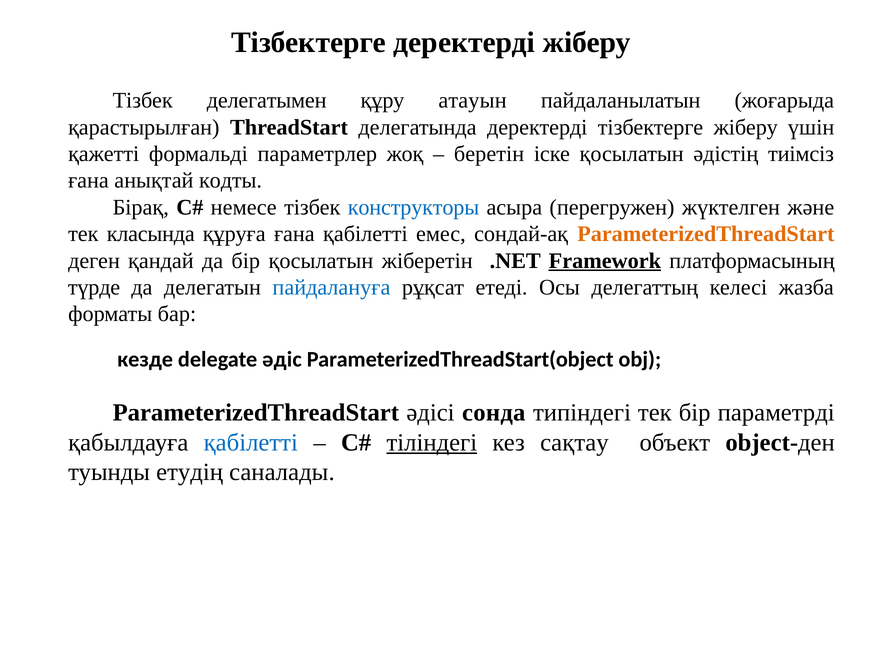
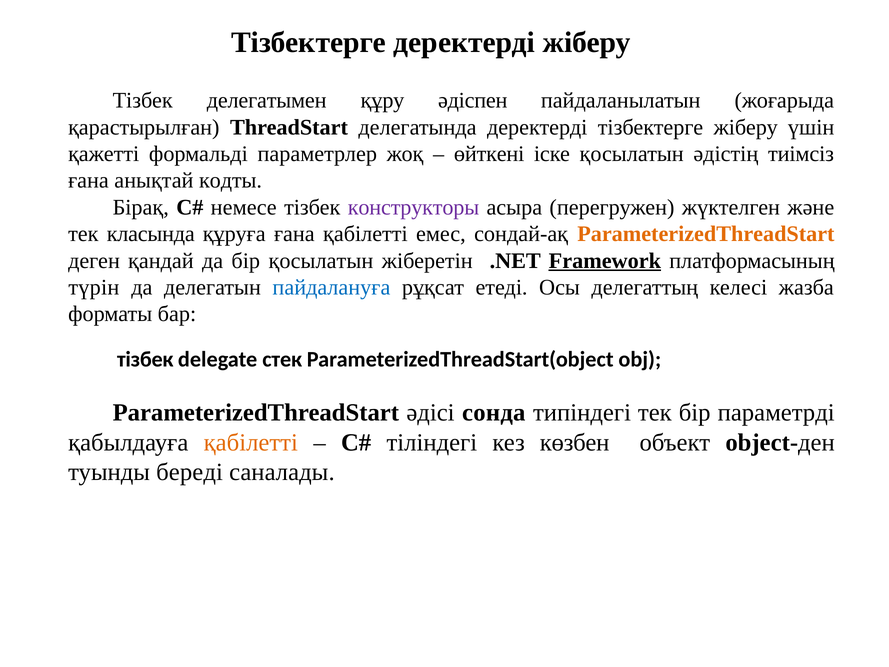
атауын: атауын -> әдіспен
беретін: беретін -> өйткені
конструкторы colour: blue -> purple
түрде: түрде -> түрін
кезде at (145, 359): кезде -> тізбек
әдіс: әдіс -> стек
қабілетті at (251, 442) colour: blue -> orange
тіліндегі underline: present -> none
сақтау: сақтау -> көзбен
етудің: етудің -> береді
